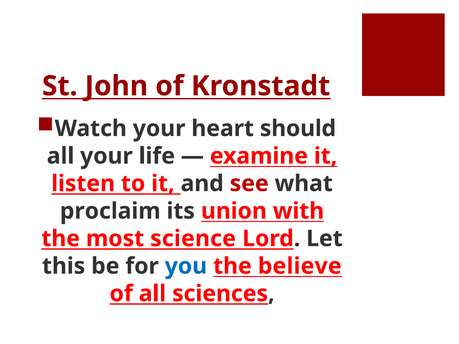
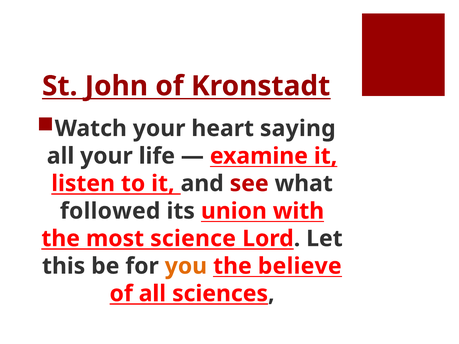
should: should -> saying
proclaim: proclaim -> followed
you colour: blue -> orange
